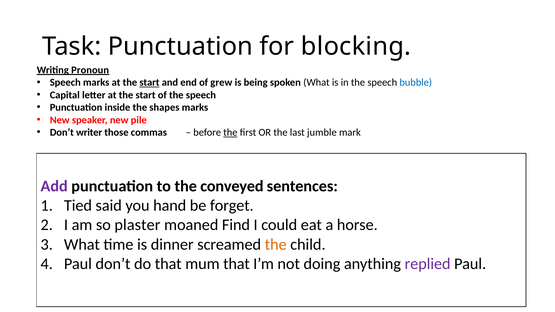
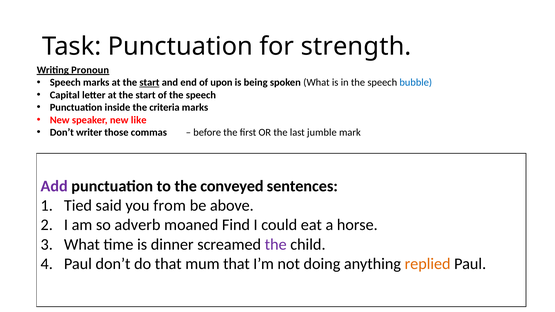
blocking: blocking -> strength
grew: grew -> upon
shapes: shapes -> criteria
pile: pile -> like
the at (230, 132) underline: present -> none
hand: hand -> from
forget: forget -> above
plaster: plaster -> adverb
the at (276, 245) colour: orange -> purple
replied colour: purple -> orange
